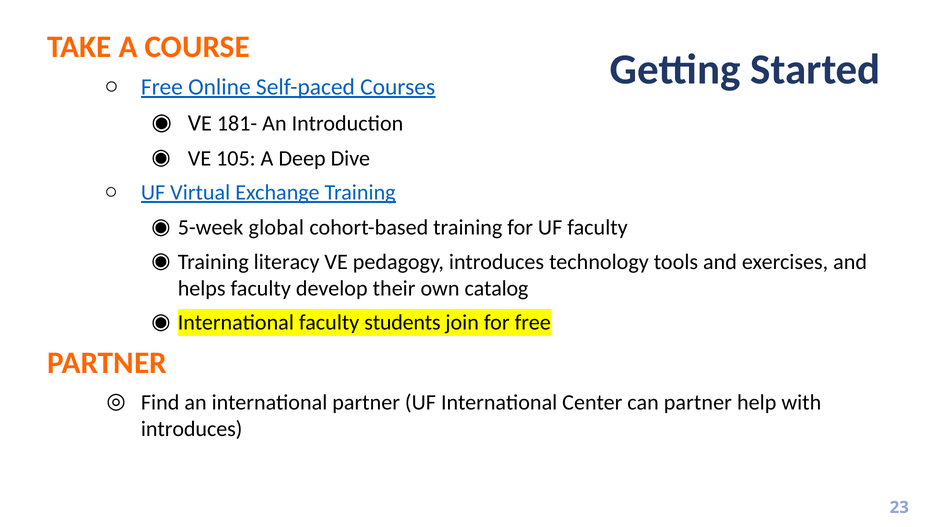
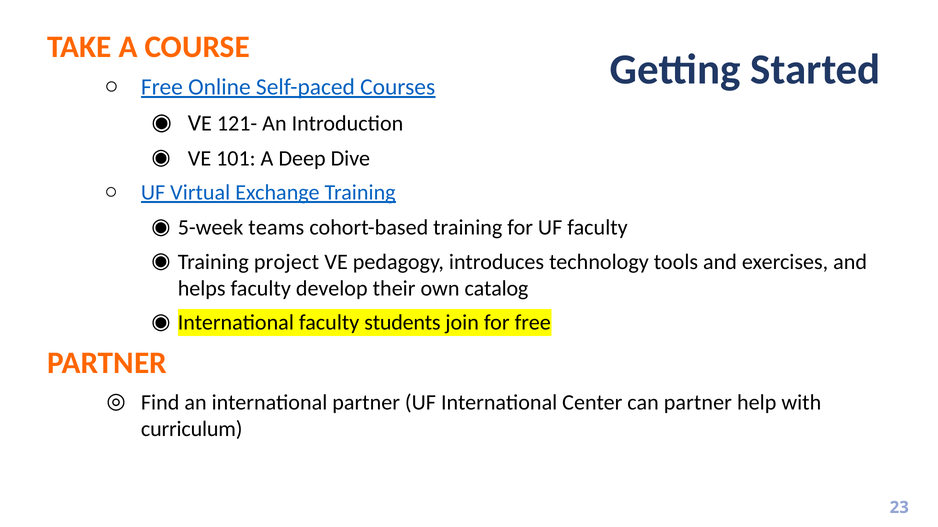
181-: 181- -> 121-
105: 105 -> 101
global: global -> teams
literacy: literacy -> project
introduces at (192, 429): introduces -> curriculum
